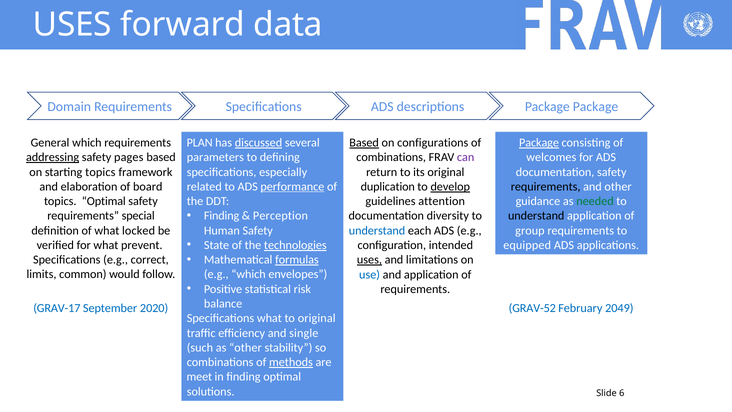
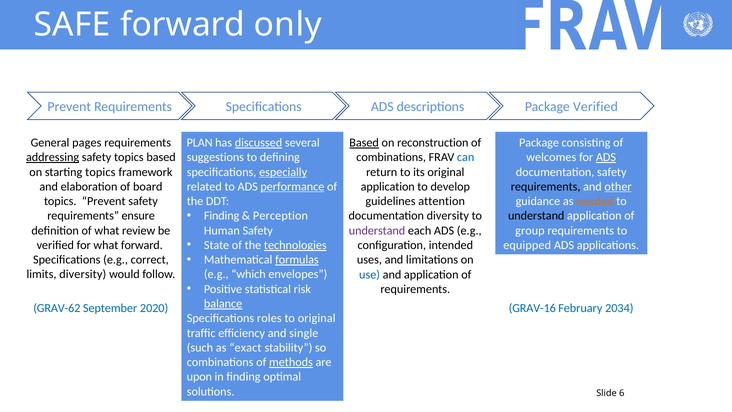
USES at (72, 24): USES -> SAFE
data: data -> only
Domain at (69, 107): Domain -> Prevent
Package Package: Package -> Verified
General which: which -> pages
configurations: configurations -> reconstruction
Package at (539, 143) underline: present -> none
safety pages: pages -> topics
parameters: parameters -> suggestions
can colour: purple -> blue
ADS at (606, 157) underline: none -> present
especially underline: none -> present
duplication at (388, 187): duplication -> application
develop underline: present -> none
other at (618, 187) underline: none -> present
topics Optimal: Optimal -> Prevent
needed colour: green -> orange
special: special -> ensure
locked: locked -> review
understand at (377, 230) colour: blue -> purple
what prevent: prevent -> forward
uses at (369, 260) underline: present -> none
limits common: common -> diversity
balance underline: none -> present
GRAV-17: GRAV-17 -> GRAV-62
GRAV-52: GRAV-52 -> GRAV-16
2049: 2049 -> 2034
Specifications what: what -> roles
as other: other -> exact
meet: meet -> upon
